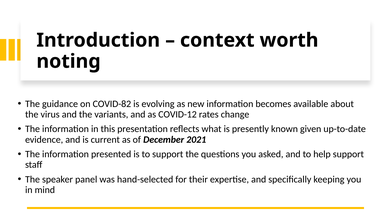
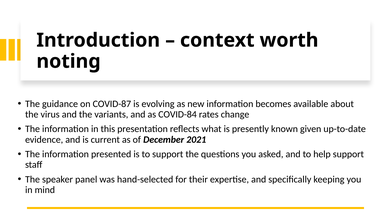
COVID-82: COVID-82 -> COVID-87
COVID-12: COVID-12 -> COVID-84
